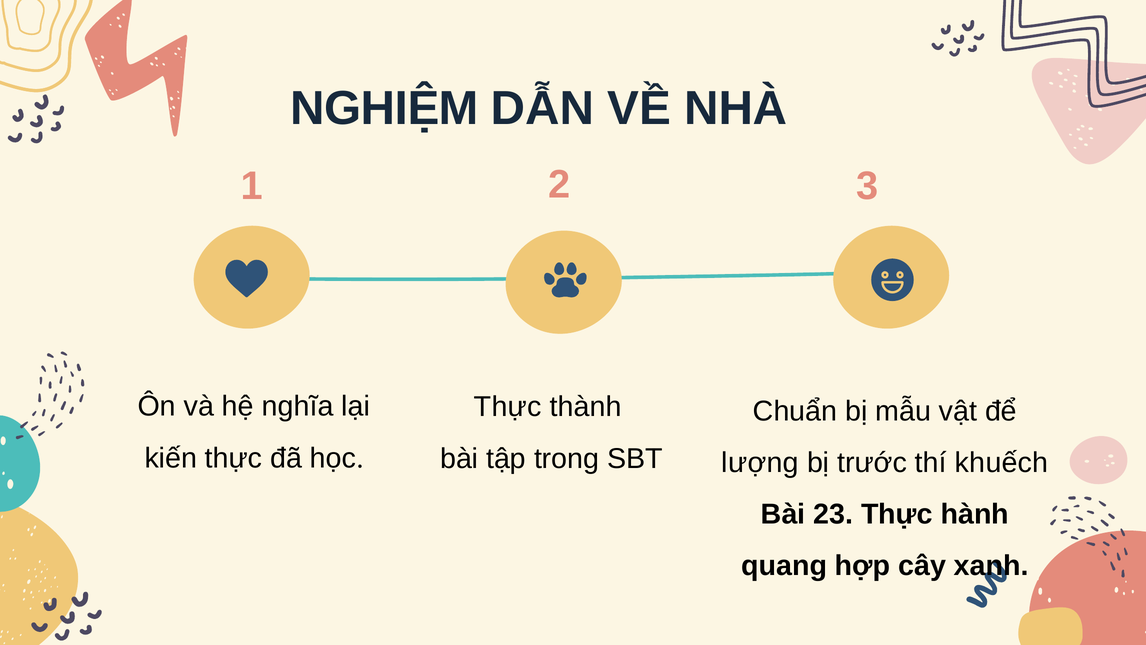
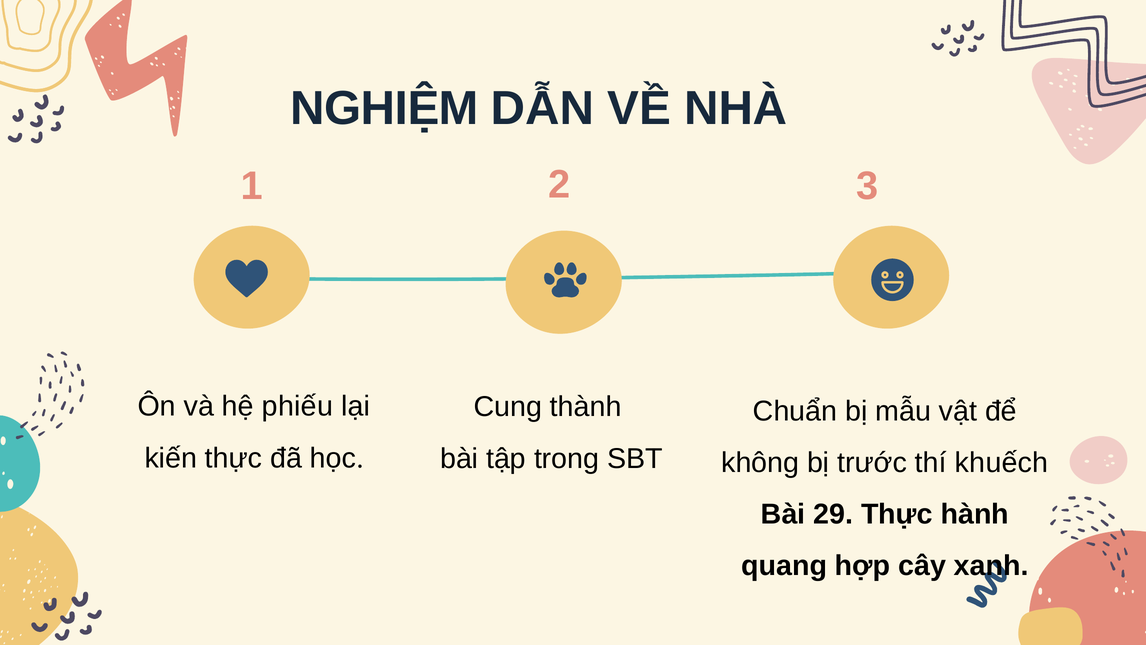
nghĩa: nghĩa -> phiếu
Thực at (508, 407): Thực -> Cung
lượng: lượng -> không
23: 23 -> 29
